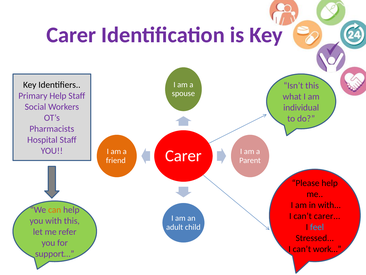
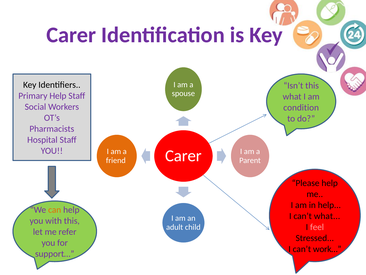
individual: individual -> condition
in with: with -> help
can’t carer: carer -> what
feel colour: light blue -> pink
